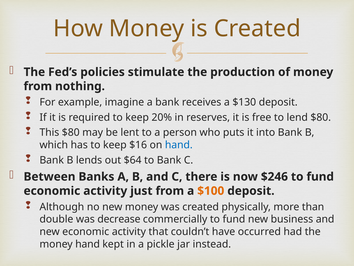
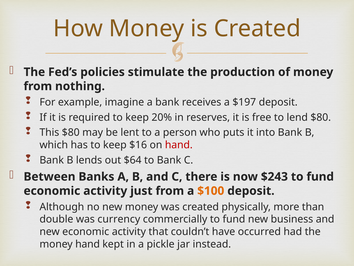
$130: $130 -> $197
hand at (179, 145) colour: blue -> red
$246: $246 -> $243
decrease: decrease -> currency
